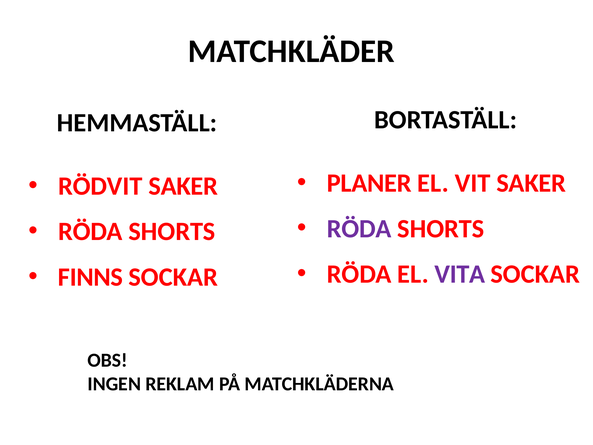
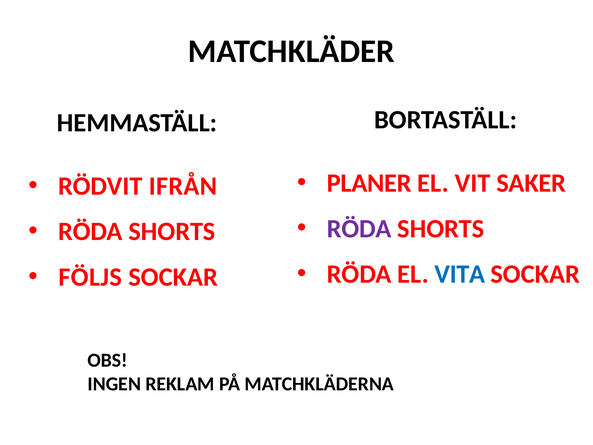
RÖDVIT SAKER: SAKER -> IFRÅN
VITA colour: purple -> blue
FINNS: FINNS -> FÖLJS
